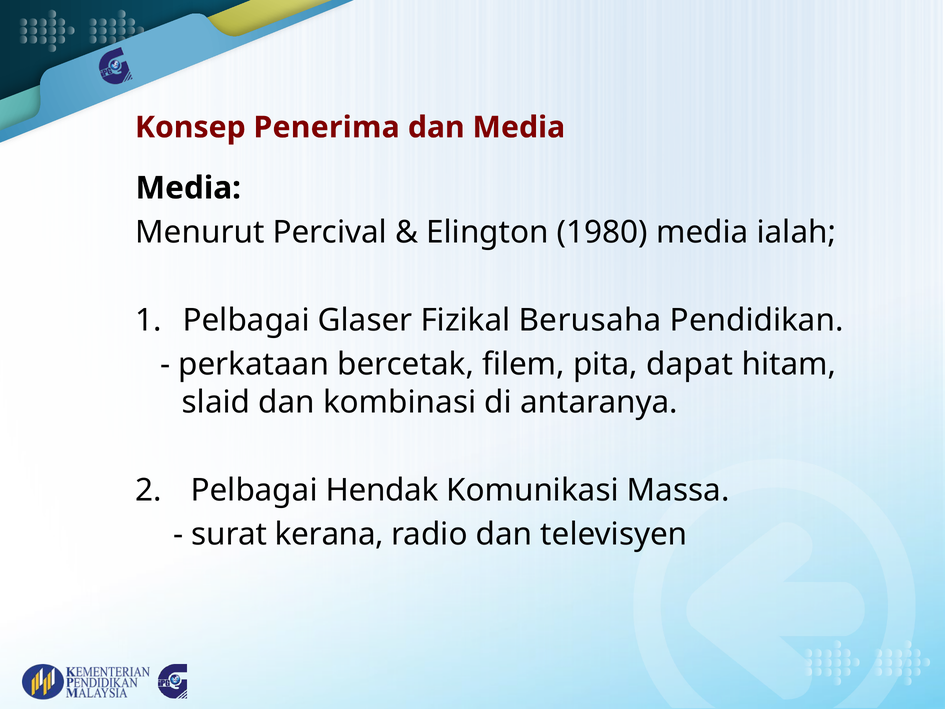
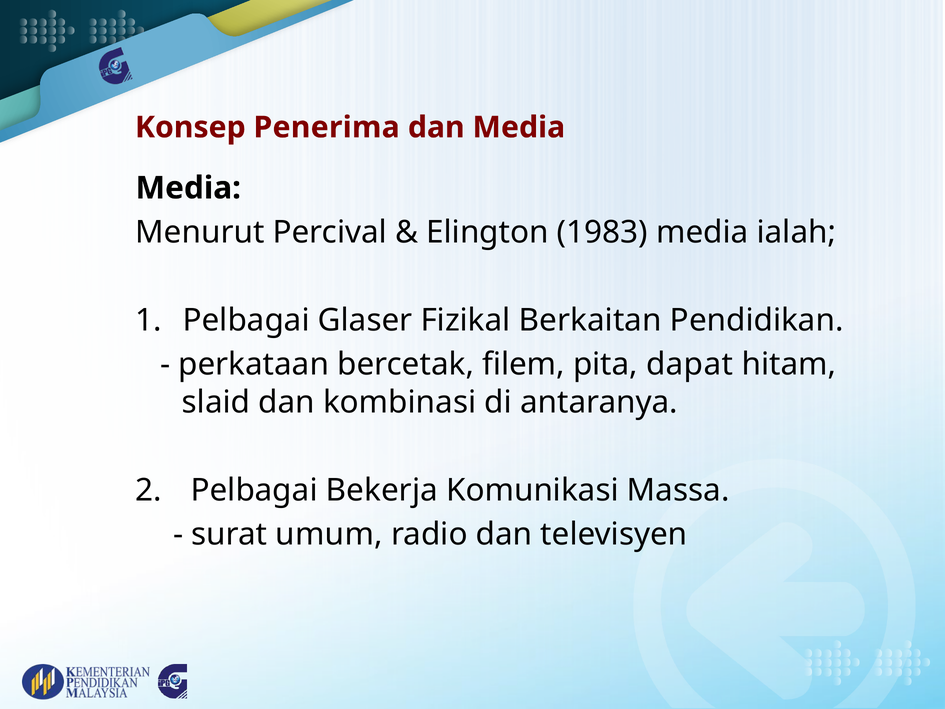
1980: 1980 -> 1983
Berusaha: Berusaha -> Berkaitan
Hendak: Hendak -> Bekerja
kerana: kerana -> umum
